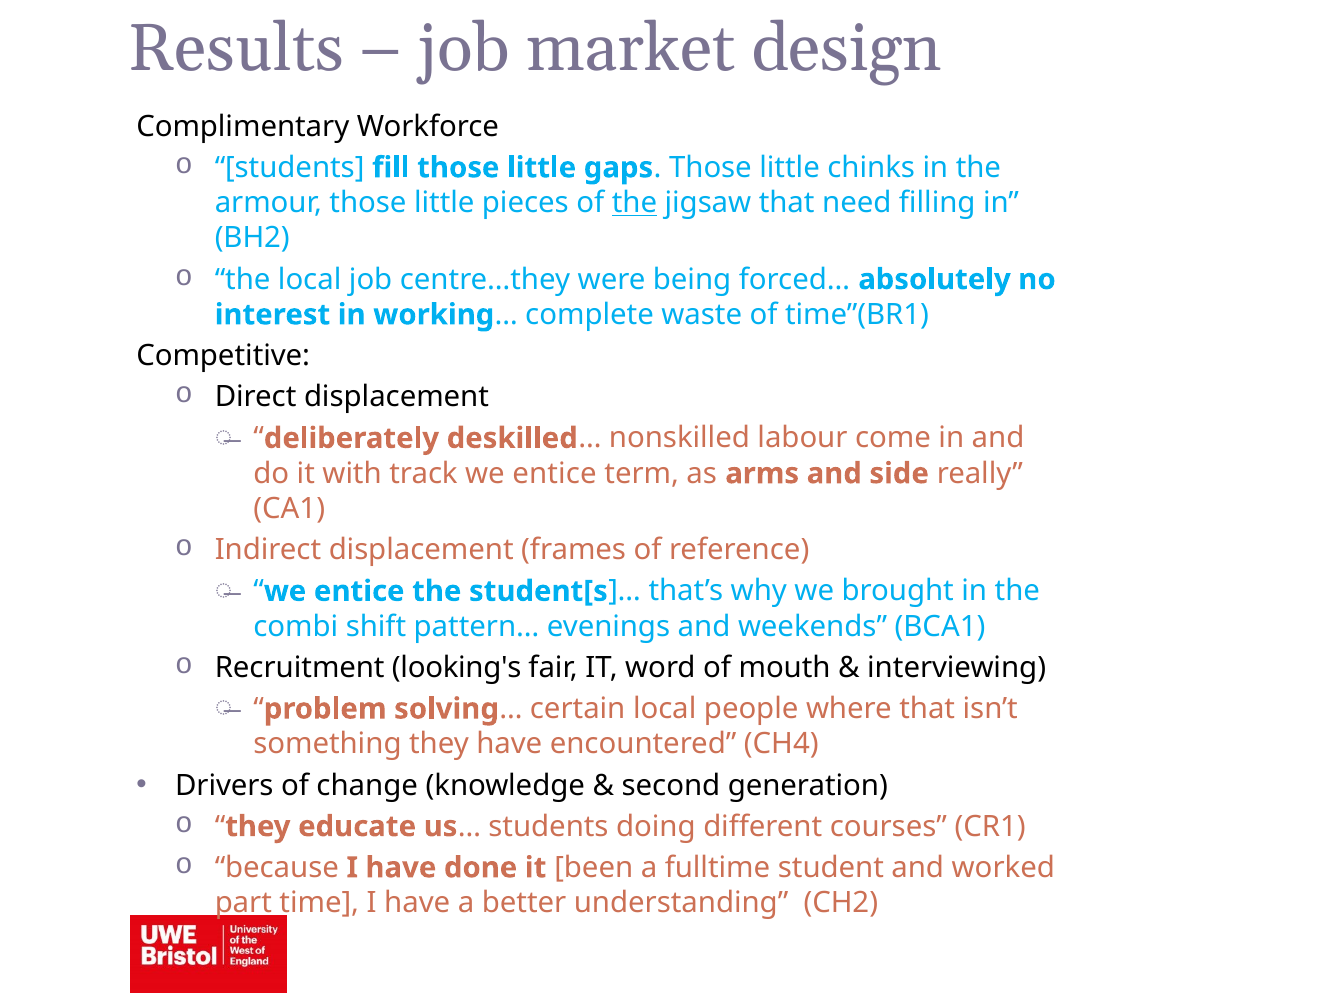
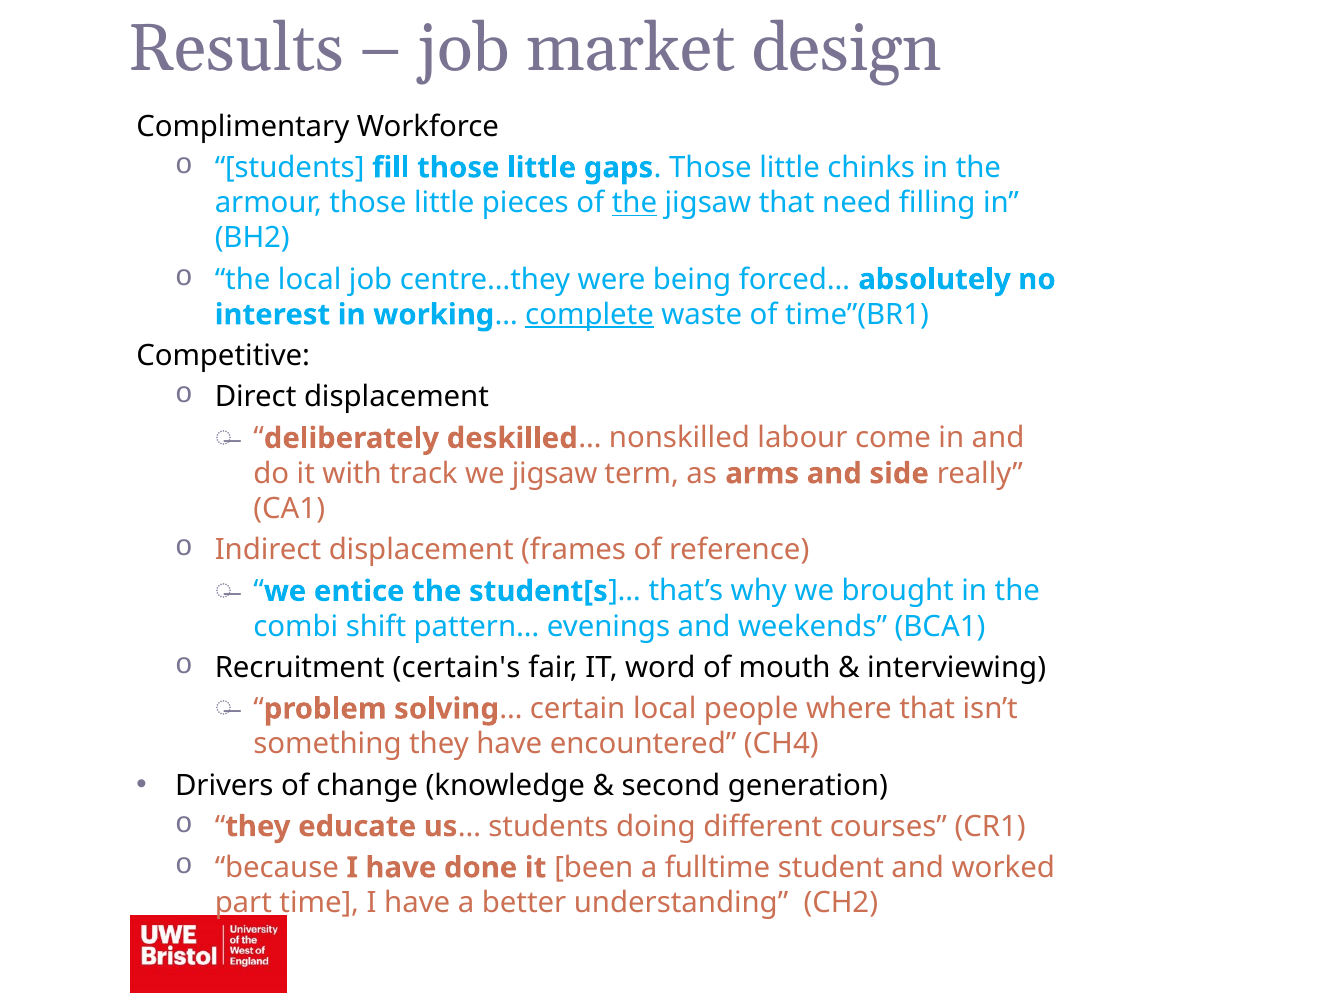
complete underline: none -> present
entice at (554, 474): entice -> jigsaw
looking's: looking's -> certain's
